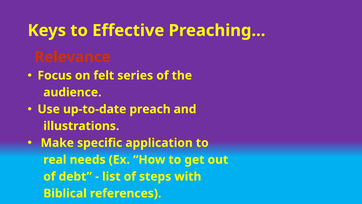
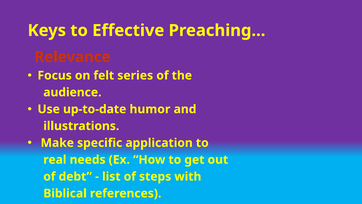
preach: preach -> humor
